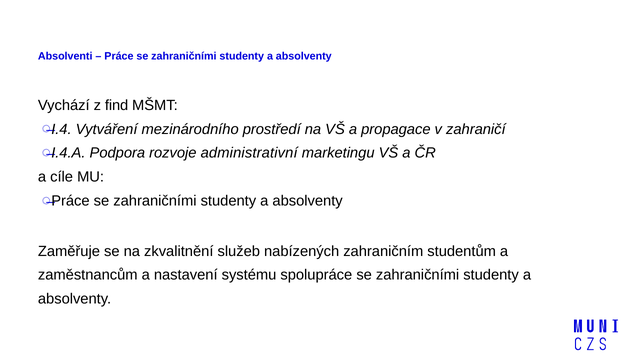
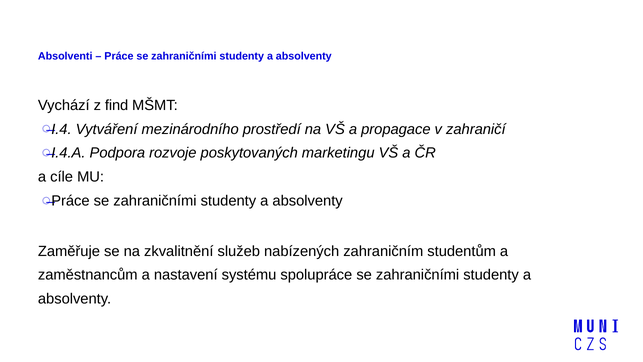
administrativní: administrativní -> poskytovaných
